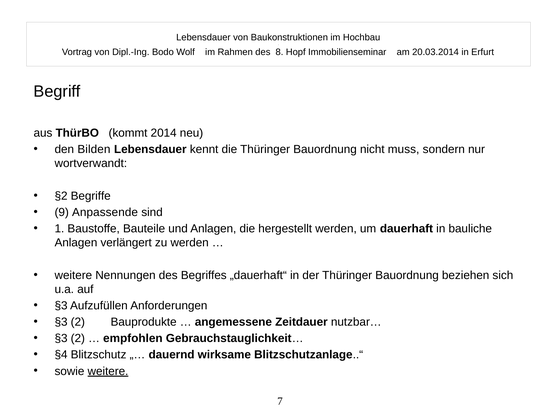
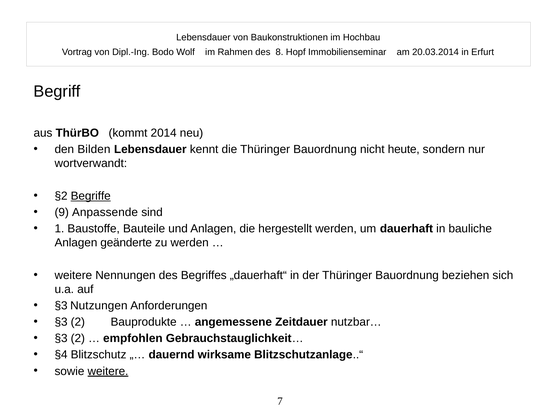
muss: muss -> heute
Begriffe underline: none -> present
verlängert: verlängert -> geänderte
Aufzufüllen: Aufzufüllen -> Nutzungen
